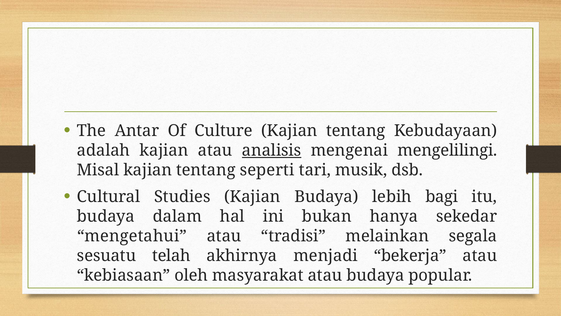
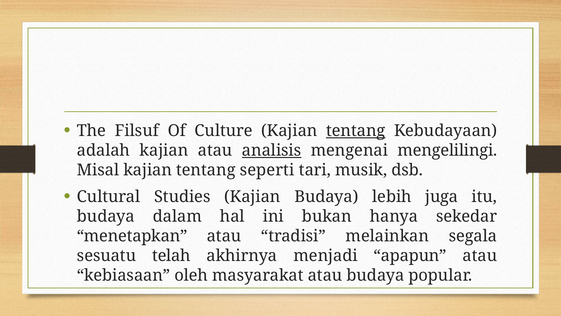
Antar: Antar -> Filsuf
tentang at (356, 131) underline: none -> present
bagi: bagi -> juga
mengetahui: mengetahui -> menetapkan
bekerja: bekerja -> apapun
